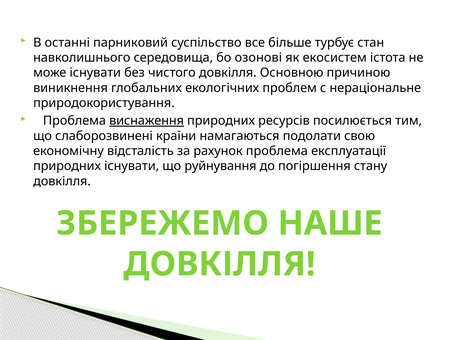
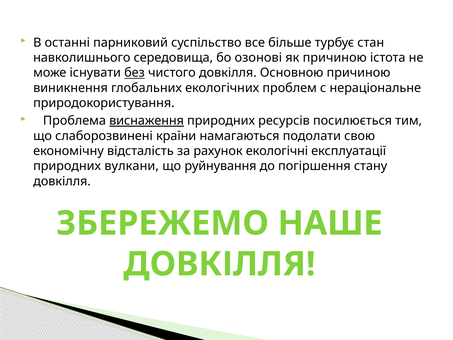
як екосистем: екосистем -> причиною
без underline: none -> present
рахунок проблема: проблема -> екологічні
природних існувати: існувати -> вулкани
